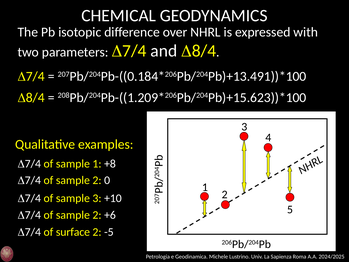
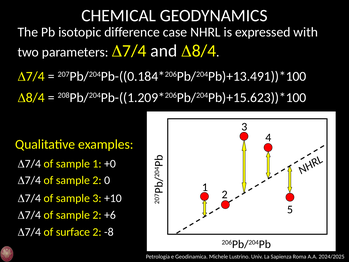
over: over -> case
+8: +8 -> +0
-5: -5 -> -8
